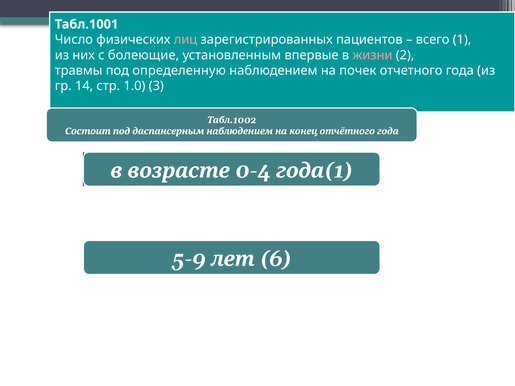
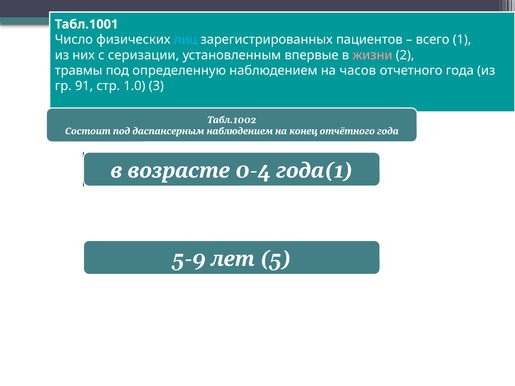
лиц colour: pink -> light blue
болеющие: болеющие -> серизации
почек: почек -> часов
14: 14 -> 91
6: 6 -> 5
